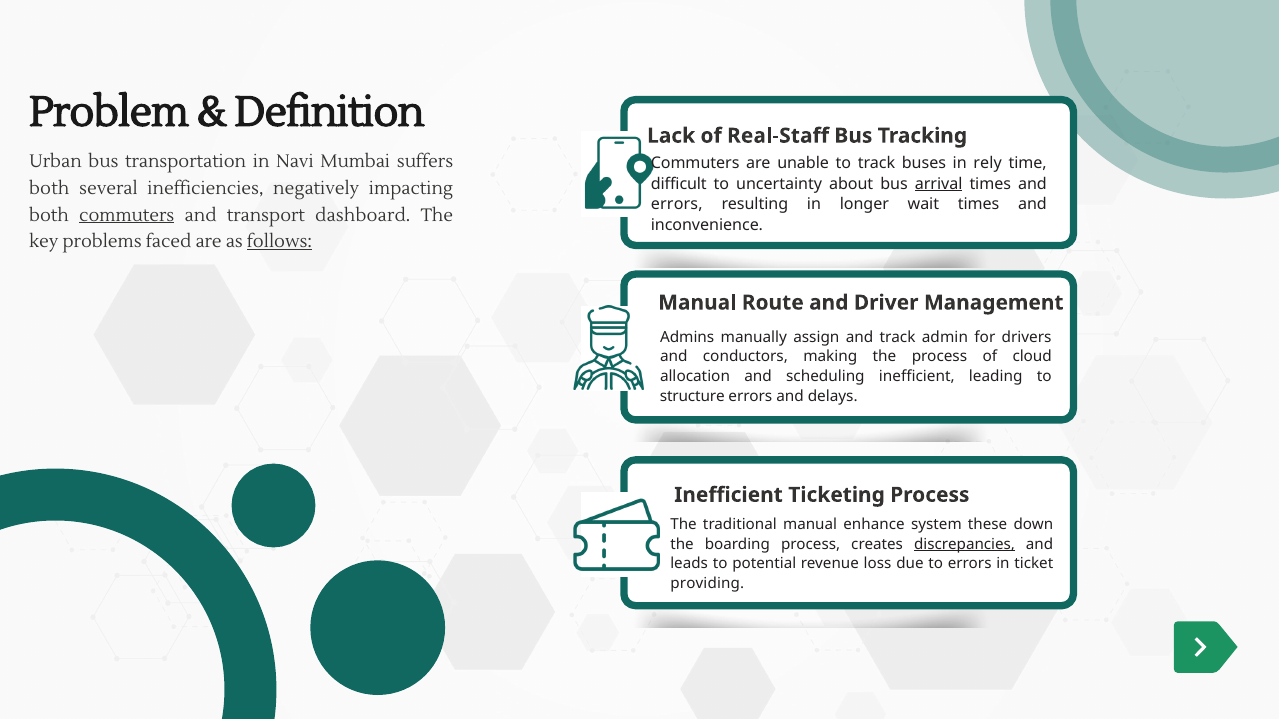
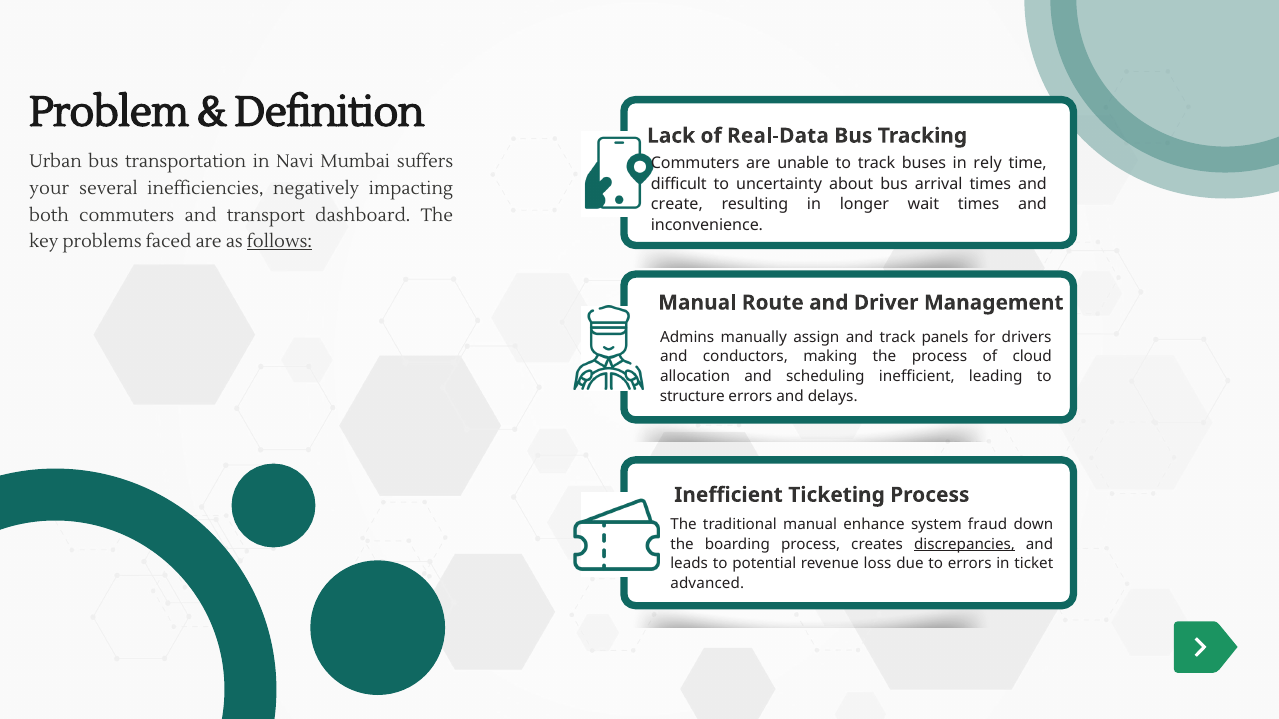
Real-Staff: Real-Staff -> Real-Data
arrival underline: present -> none
both at (49, 188): both -> your
errors at (677, 205): errors -> create
commuters at (127, 215) underline: present -> none
admin: admin -> panels
these: these -> fraud
providing: providing -> advanced
